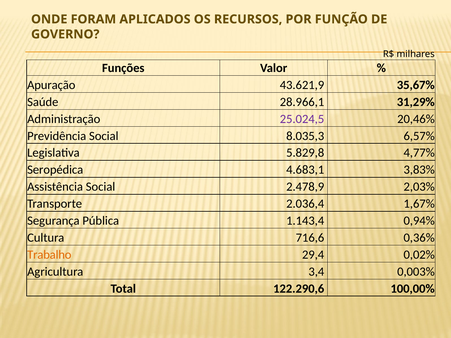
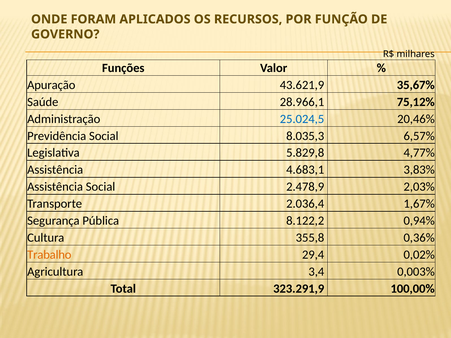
31,29%: 31,29% -> 75,12%
25.024,5 colour: purple -> blue
Seropédica at (55, 170): Seropédica -> Assistência
1.143,4: 1.143,4 -> 8.122,2
716,6: 716,6 -> 355,8
122.290,6: 122.290,6 -> 323.291,9
